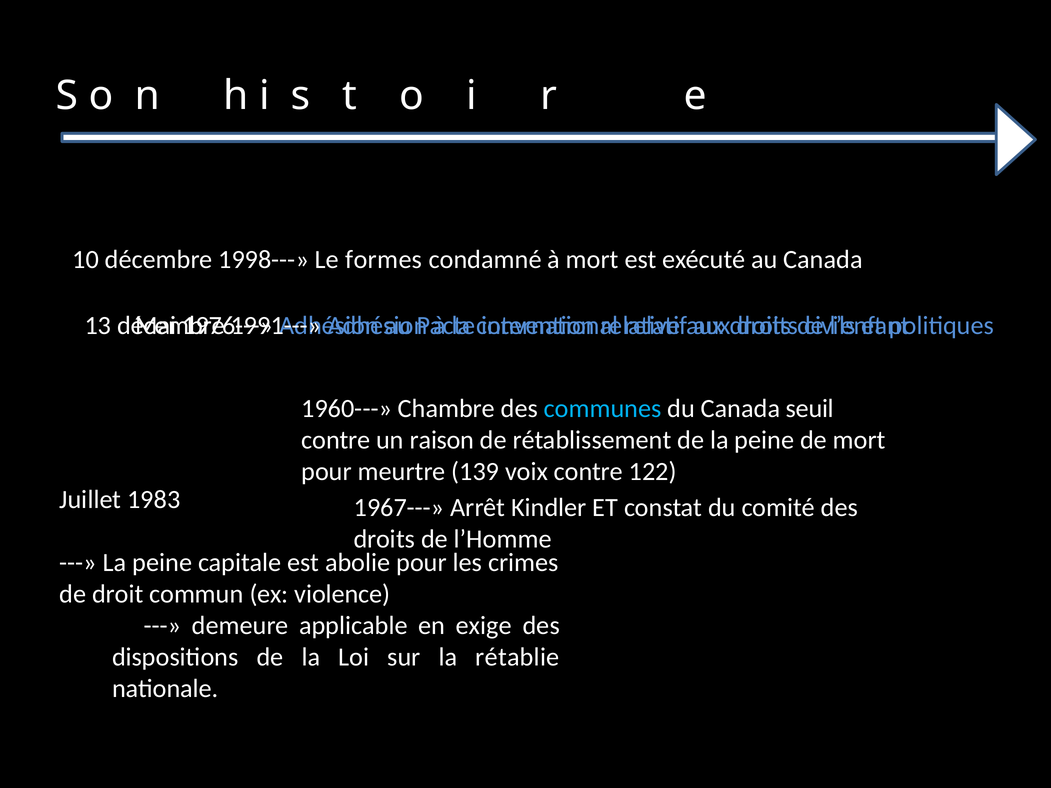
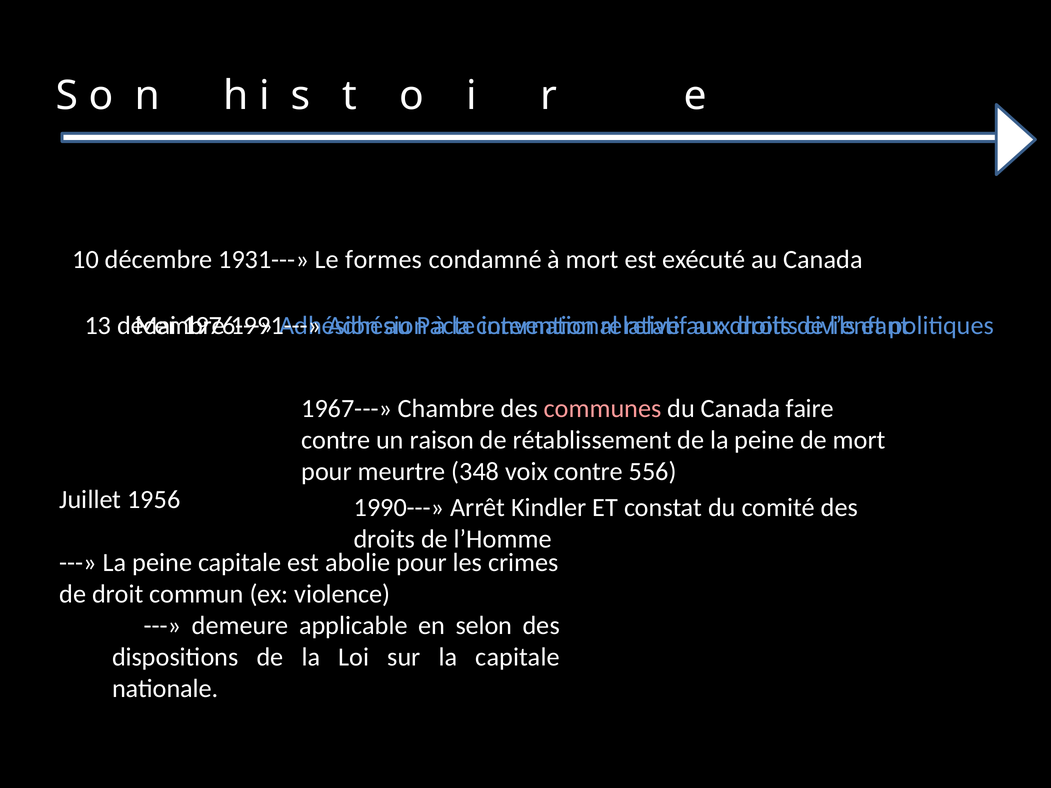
1998---: 1998--- -> 1931---
1960---: 1960--- -> 1967---
communes colour: light blue -> pink
seuil: seuil -> faire
139: 139 -> 348
122: 122 -> 556
1983: 1983 -> 1956
1967---: 1967--- -> 1990---
exige: exige -> selon
la rétablie: rétablie -> capitale
